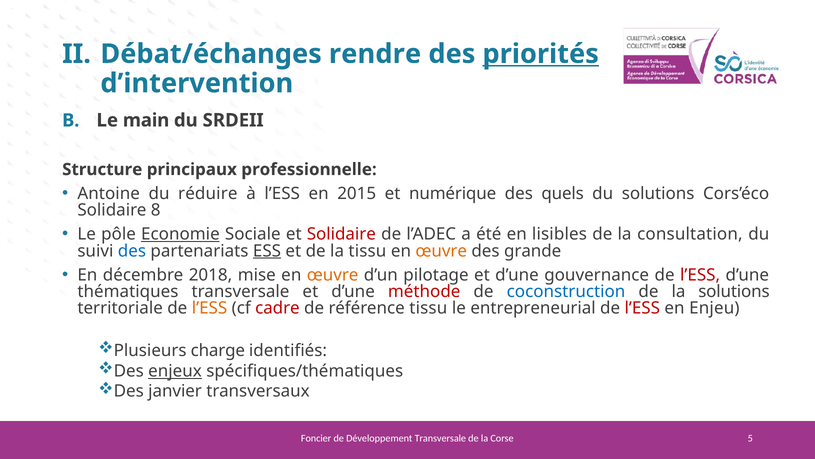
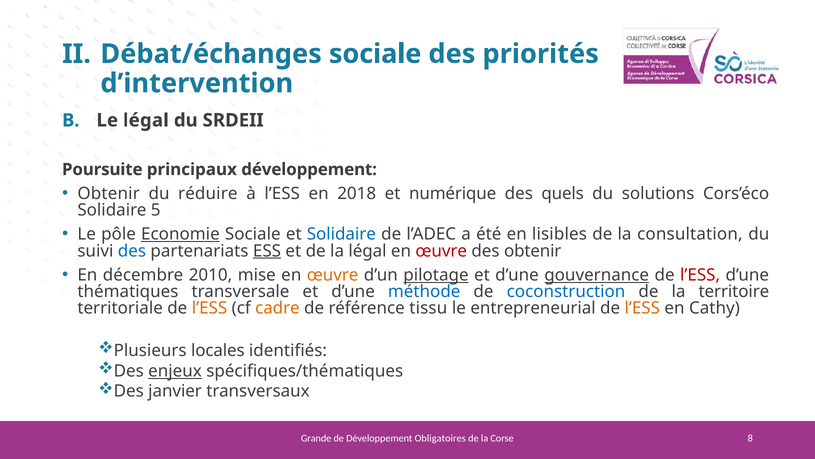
Débat/échanges rendre: rendre -> sociale
priorités underline: present -> none
Le main: main -> légal
Structure: Structure -> Poursuite
principaux professionnelle: professionnelle -> développement
Antoine at (109, 193): Antoine -> Obtenir
2015: 2015 -> 2018
8: 8 -> 5
Solidaire at (341, 234) colour: red -> blue
la tissu: tissu -> légal
œuvre at (441, 251) colour: orange -> red
des grande: grande -> obtenir
2018: 2018 -> 2010
pilotage underline: none -> present
gouvernance underline: none -> present
méthode colour: red -> blue
la solutions: solutions -> territoire
cadre colour: red -> orange
l’ESS at (642, 308) colour: red -> orange
Enjeu: Enjeu -> Cathy
charge: charge -> locales
Foncier: Foncier -> Grande
Développement Transversale: Transversale -> Obligatoires
5: 5 -> 8
